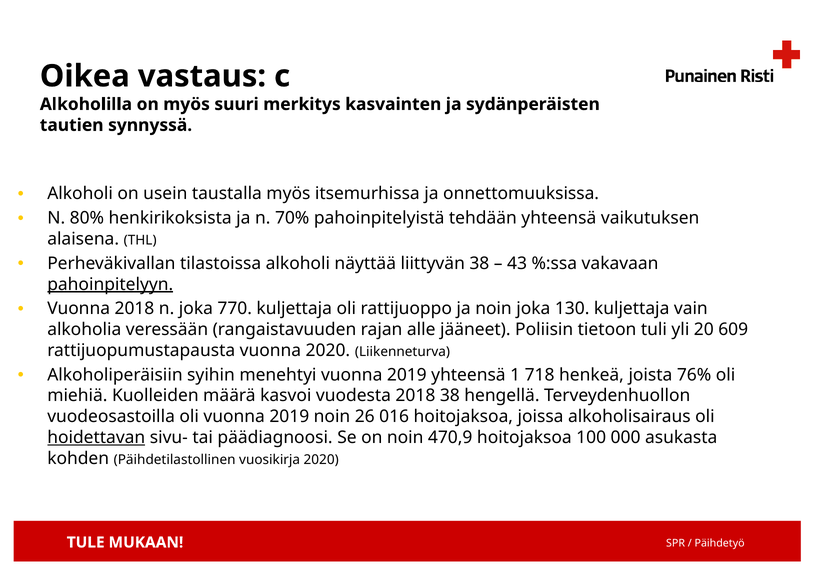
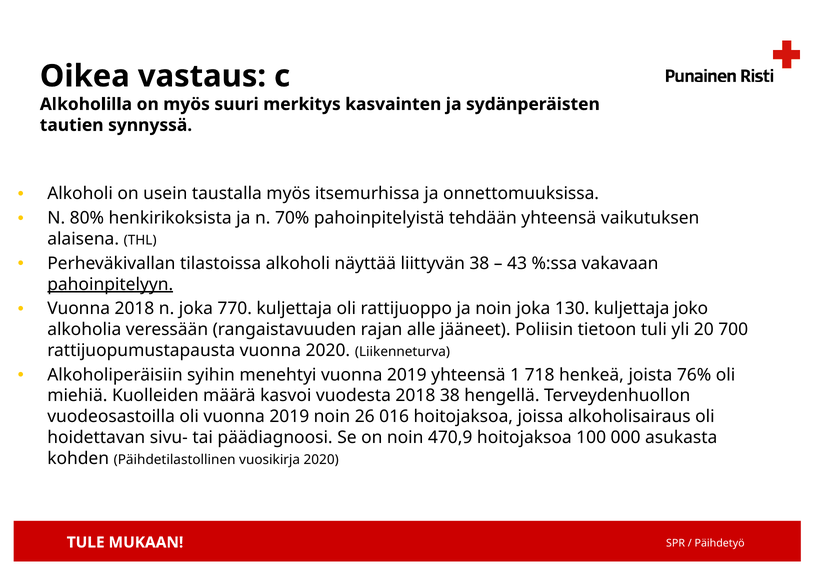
vain: vain -> joko
609: 609 -> 700
hoidettavan underline: present -> none
